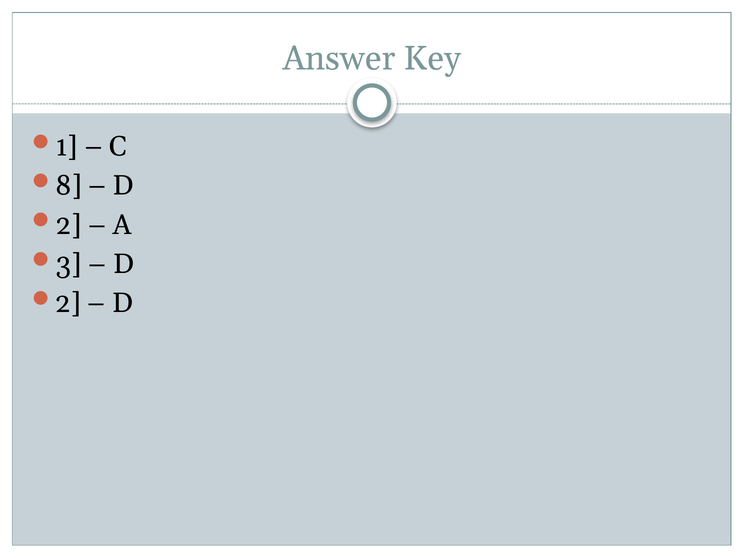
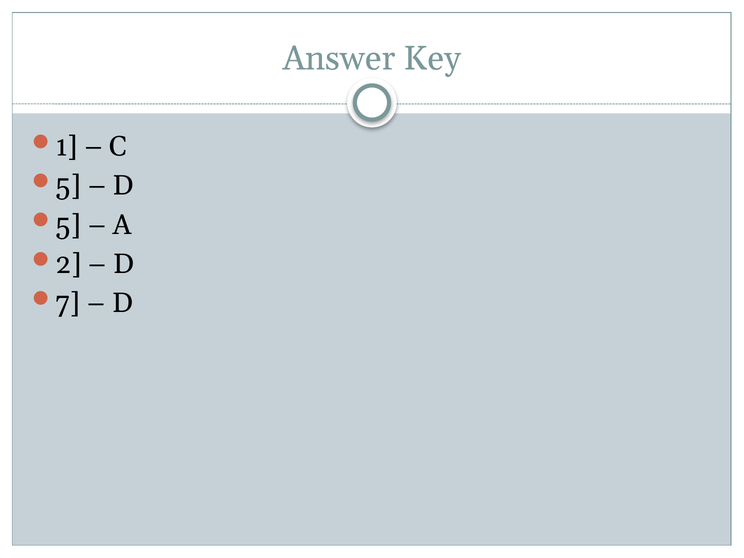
8 at (69, 186): 8 -> 5
2 at (69, 225): 2 -> 5
3: 3 -> 2
2 at (68, 303): 2 -> 7
